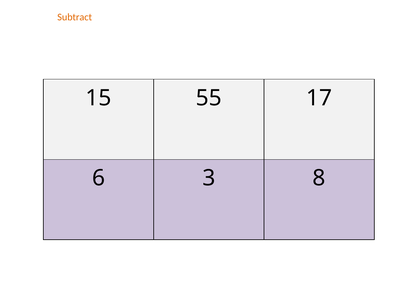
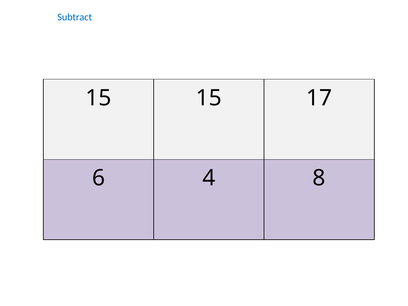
Subtract colour: orange -> blue
15 55: 55 -> 15
3: 3 -> 4
